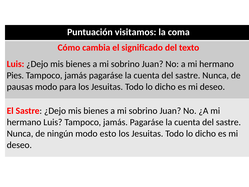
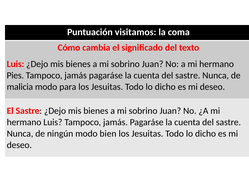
pausas: pausas -> malicia
esto: esto -> bien
